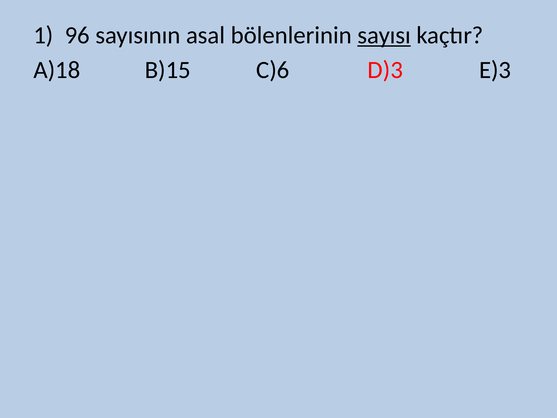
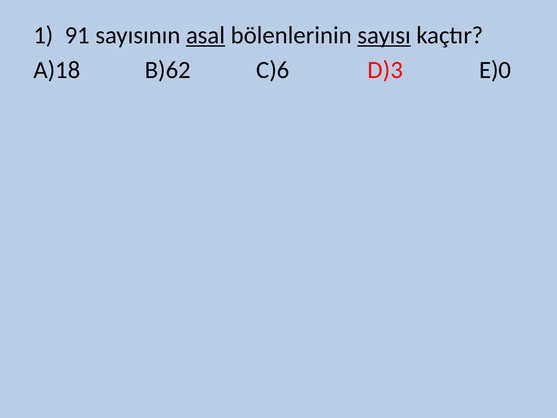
96: 96 -> 91
asal underline: none -> present
B)15: B)15 -> B)62
E)3: E)3 -> E)0
